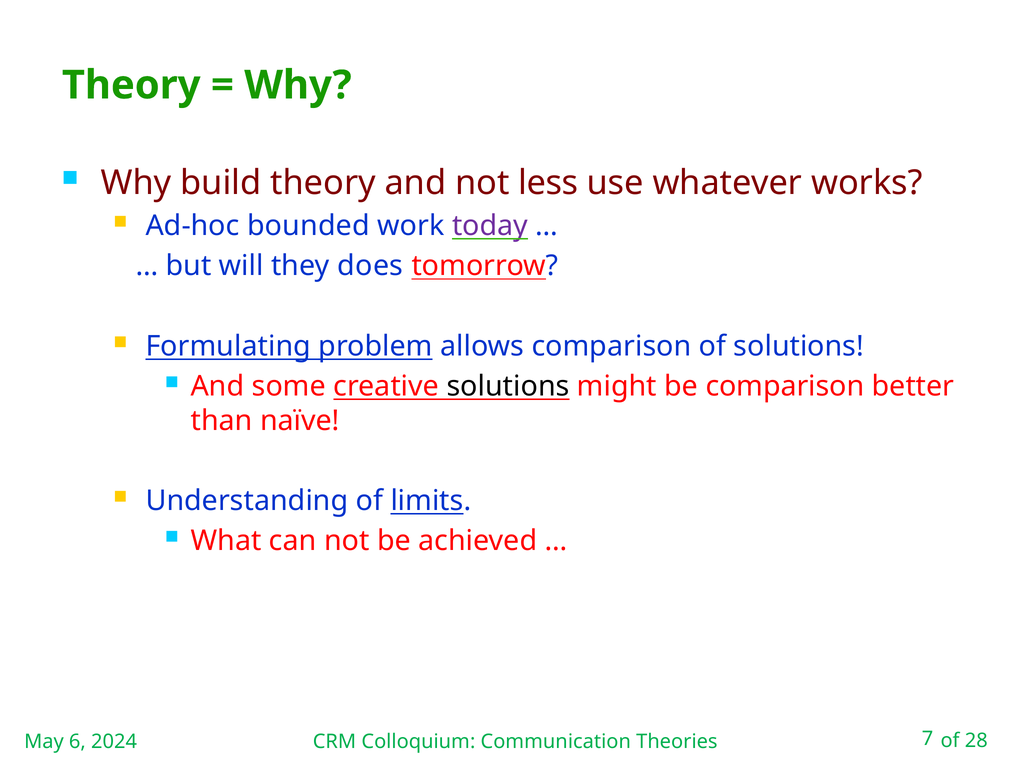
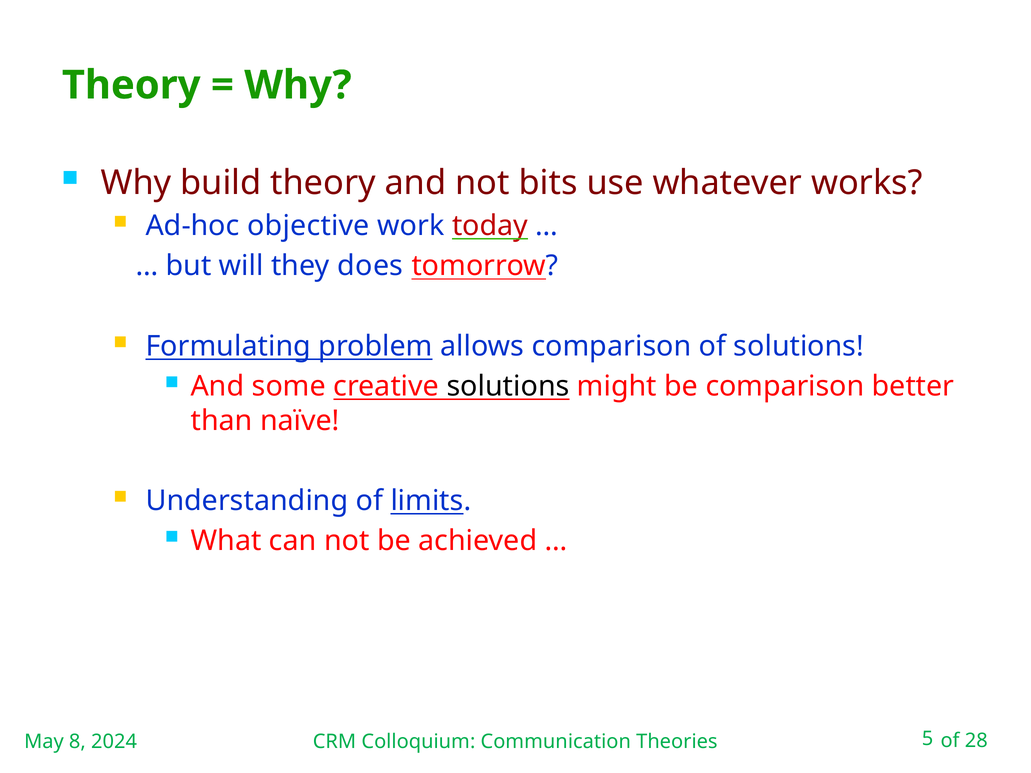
less: less -> bits
bounded: bounded -> objective
today colour: purple -> red
6: 6 -> 8
7: 7 -> 5
